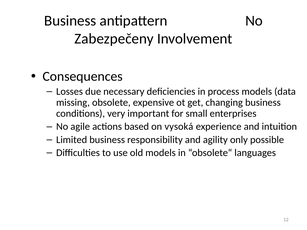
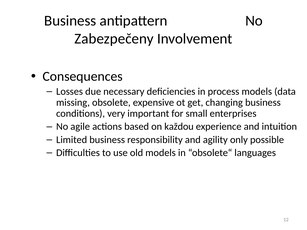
vysoká: vysoká -> každou
